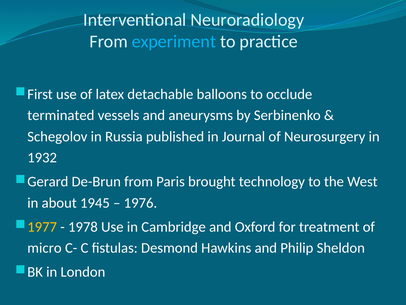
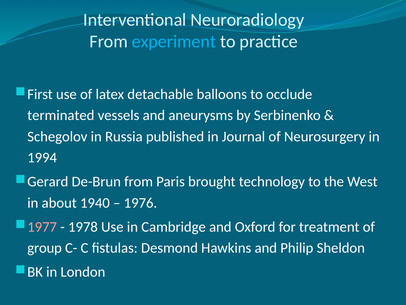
1932: 1932 -> 1994
1945: 1945 -> 1940
1977 colour: yellow -> pink
micro: micro -> group
